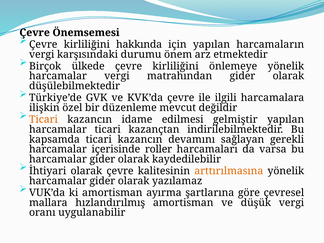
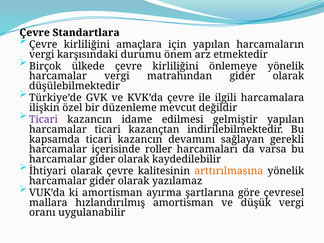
Önemsemesi: Önemsemesi -> Standartlara
hakkında: hakkında -> amaçlara
Ticari at (43, 119) colour: orange -> purple
